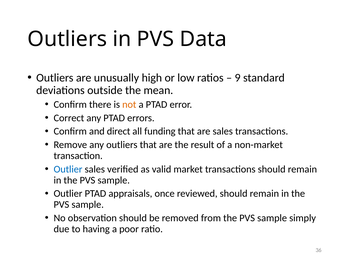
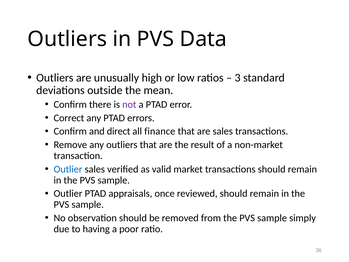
9: 9 -> 3
not colour: orange -> purple
funding: funding -> finance
